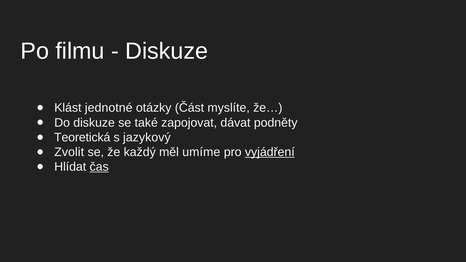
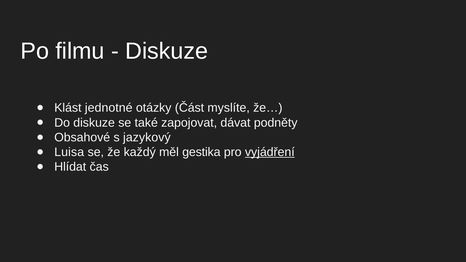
Teoretická: Teoretická -> Obsahové
Zvolit: Zvolit -> Luisa
umíme: umíme -> gestika
čas underline: present -> none
